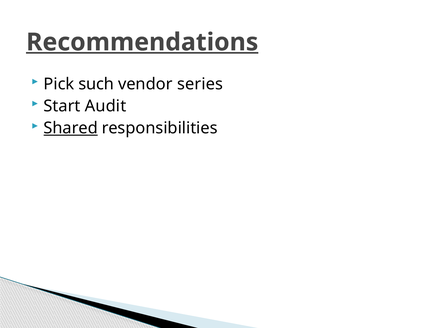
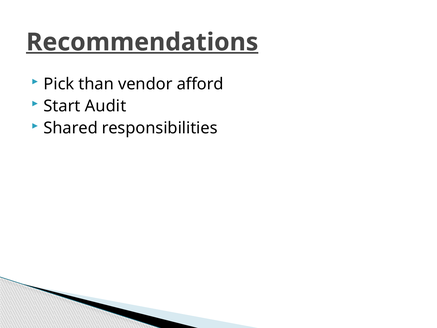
such: such -> than
series: series -> afford
Shared underline: present -> none
